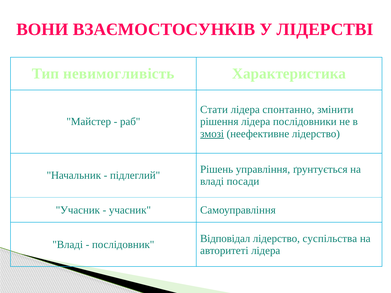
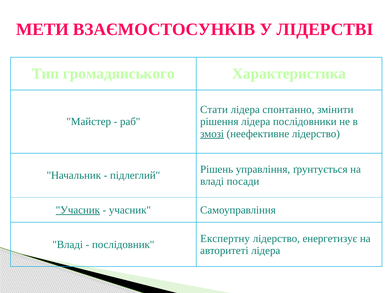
ВОНИ: ВОНИ -> МЕТИ
невимогливість: невимогливість -> громадянського
Учасник at (78, 210) underline: none -> present
Відповідал: Відповідал -> Експертну
суспільства: суспільства -> енергетизує
